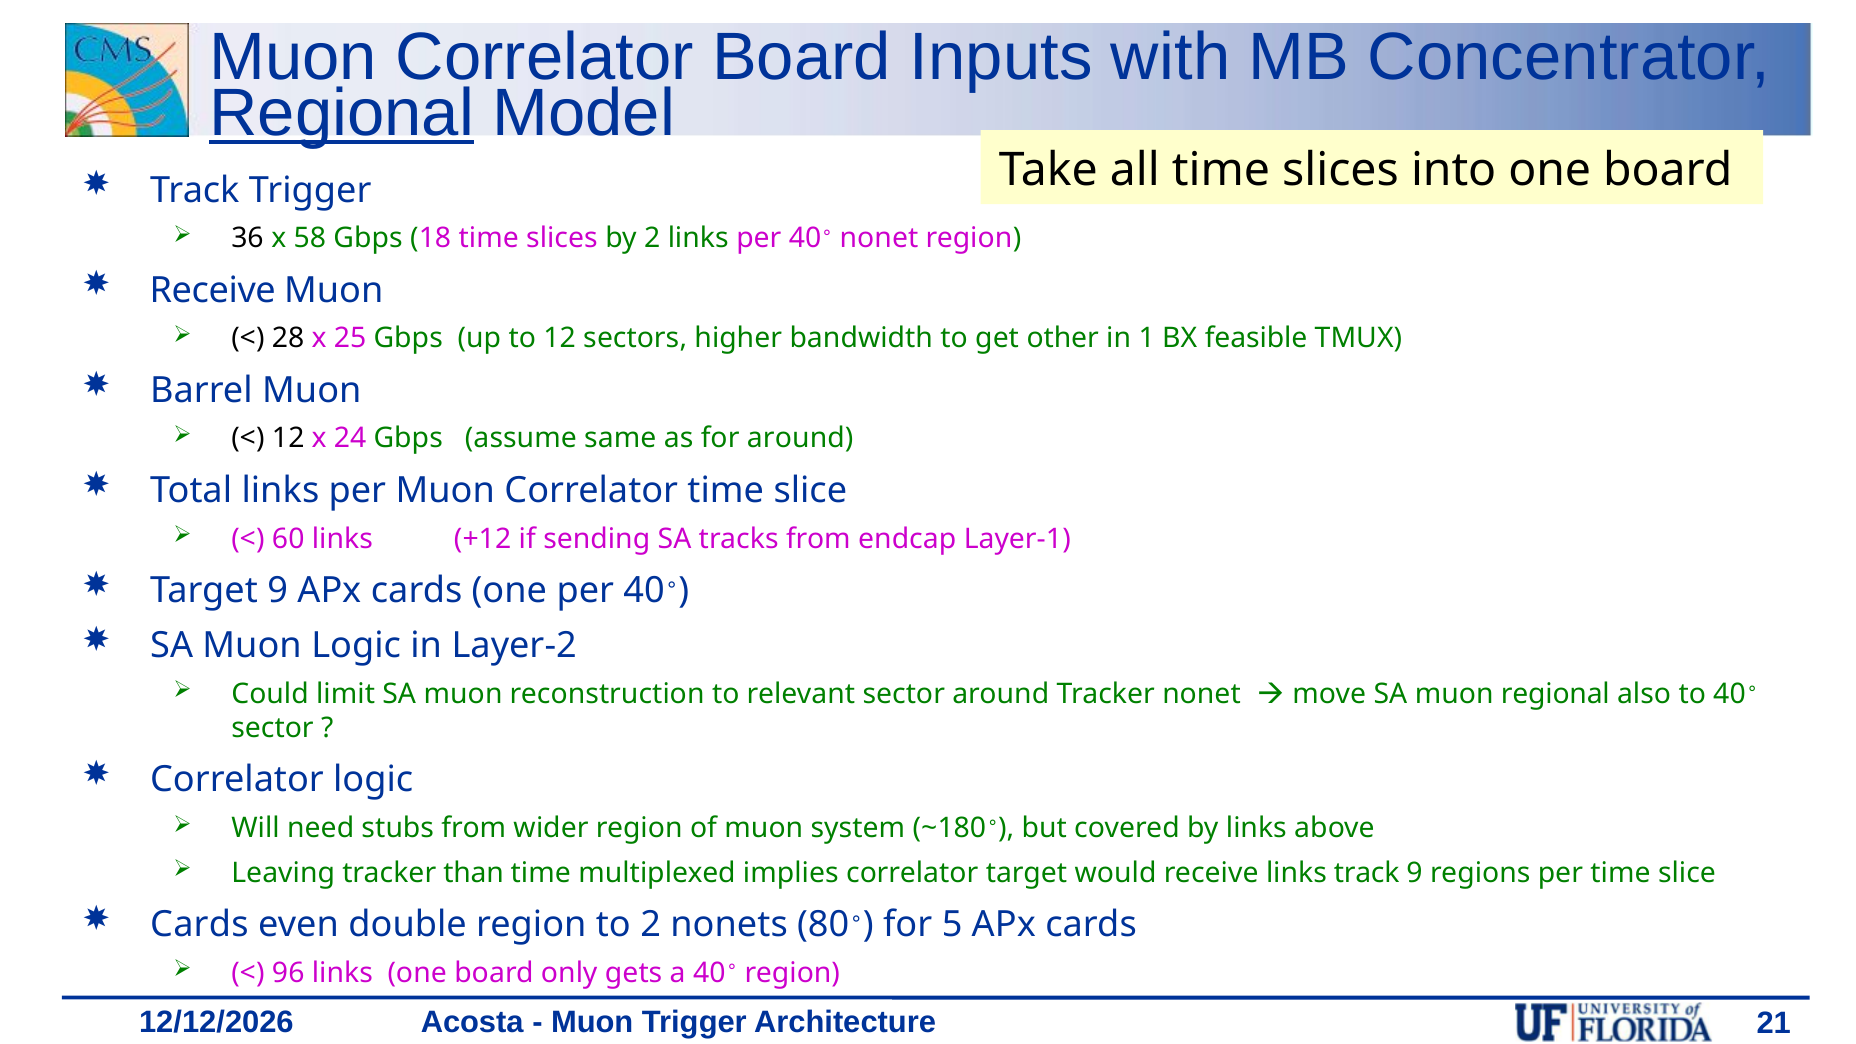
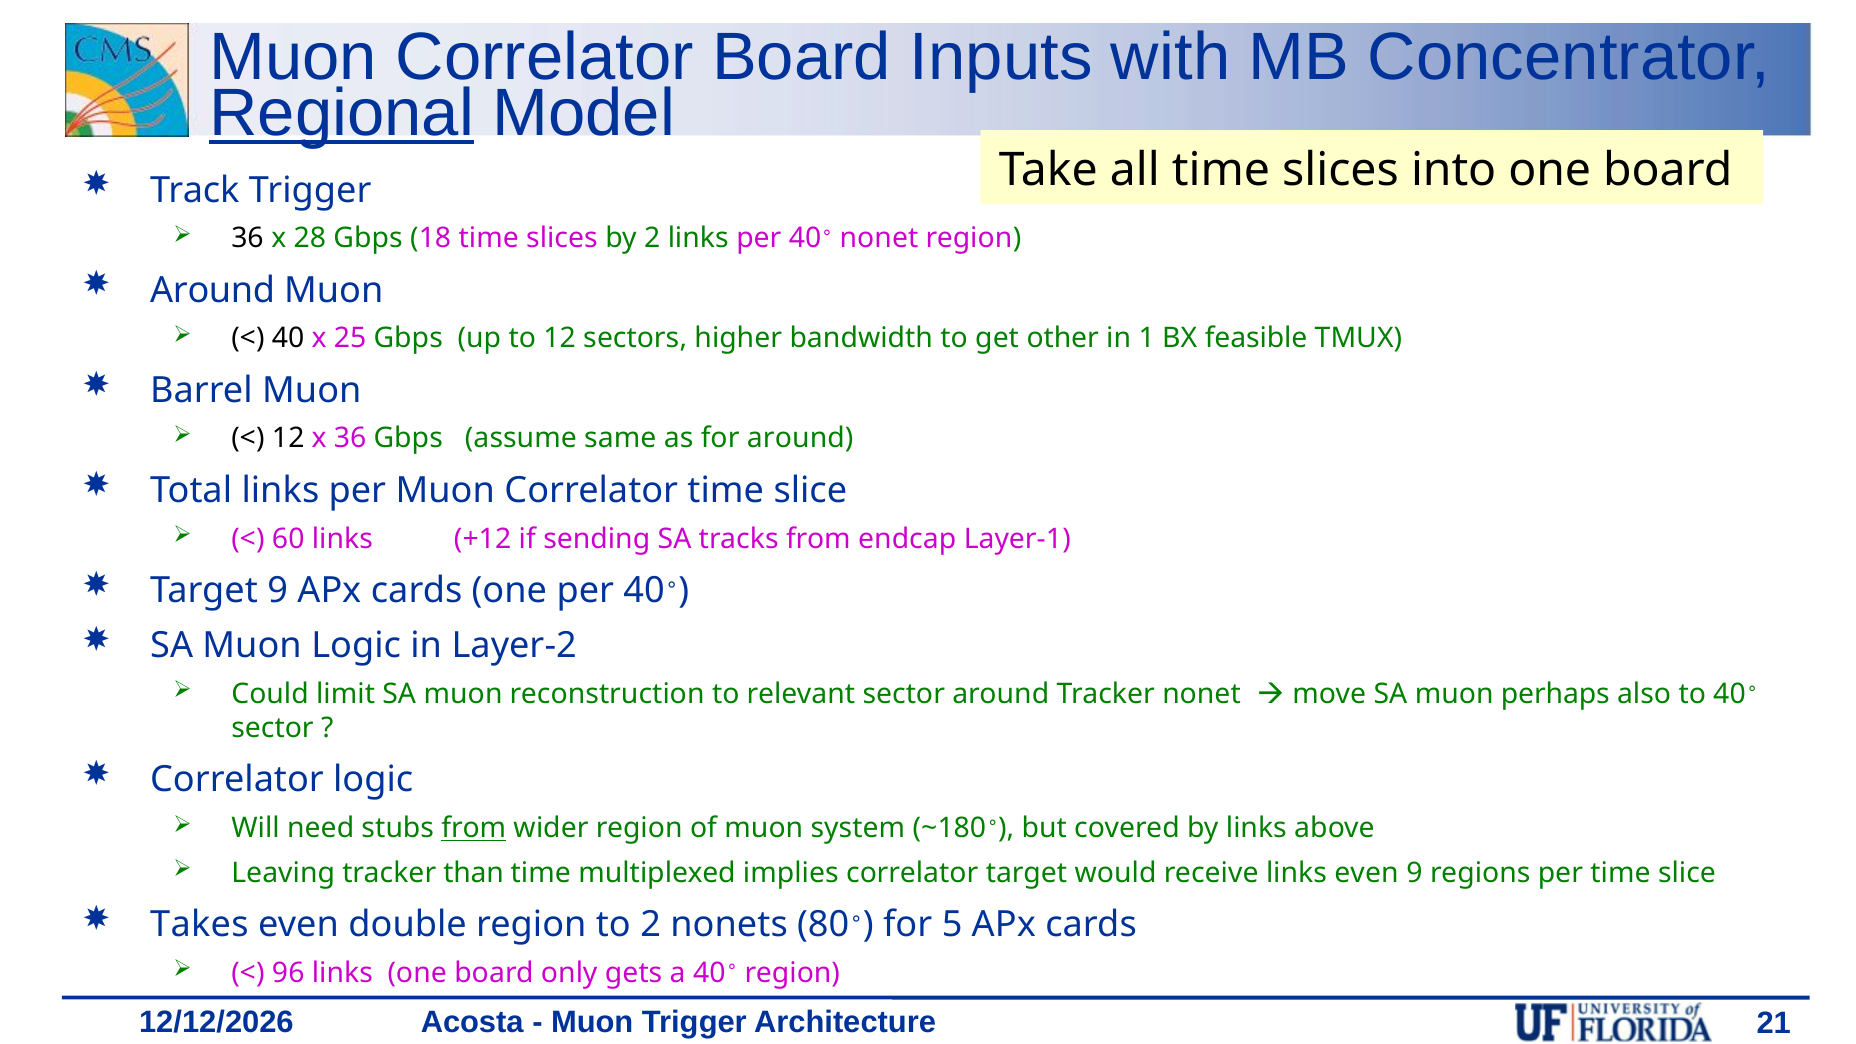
58: 58 -> 28
Receive at (213, 290): Receive -> Around
28 at (288, 339): 28 -> 40
x 24: 24 -> 36
muon regional: regional -> perhaps
from at (474, 828) underline: none -> present
links track: track -> even
Cards at (199, 924): Cards -> Takes
